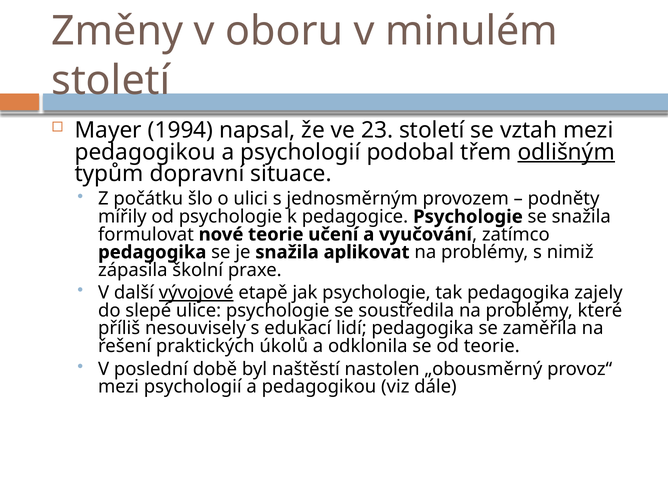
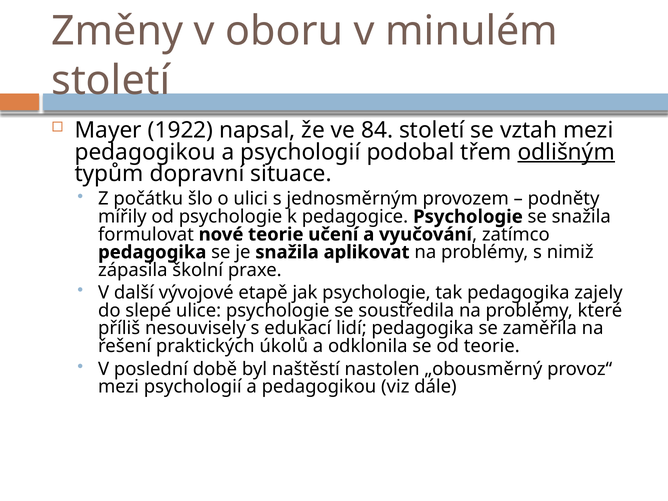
1994: 1994 -> 1922
23: 23 -> 84
vývojové underline: present -> none
